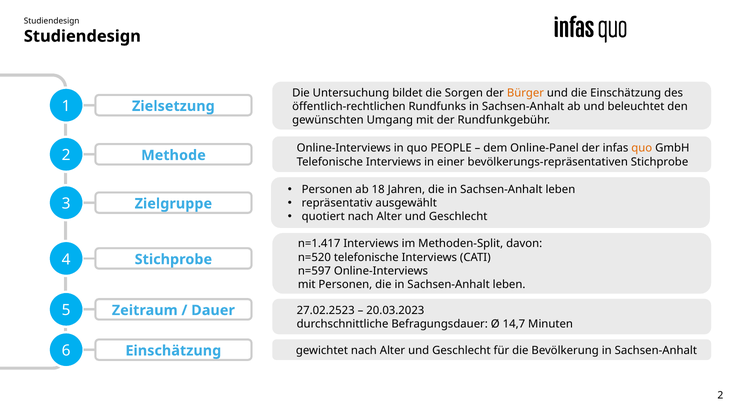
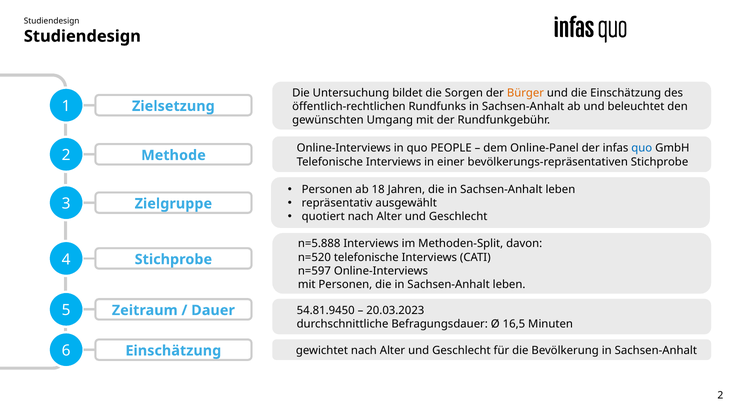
quo at (642, 148) colour: orange -> blue
n=1.417: n=1.417 -> n=5.888
27.02.2523: 27.02.2523 -> 54.81.9450
14,7: 14,7 -> 16,5
